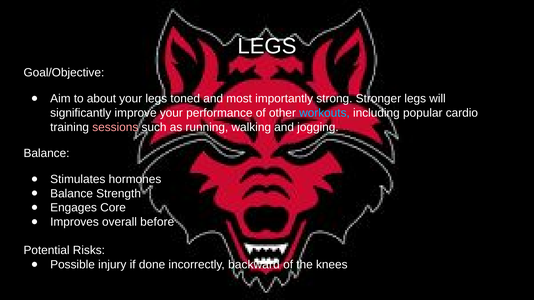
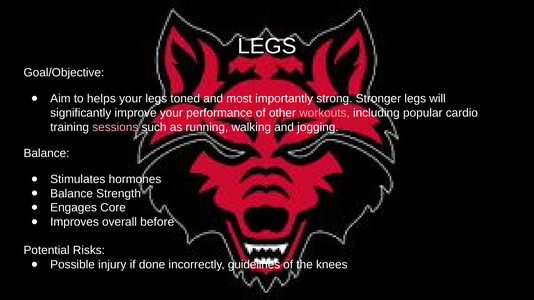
about: about -> helps
workouts colour: light blue -> pink
backward: backward -> guidelines
